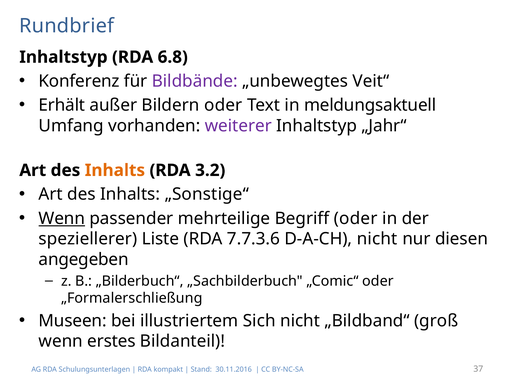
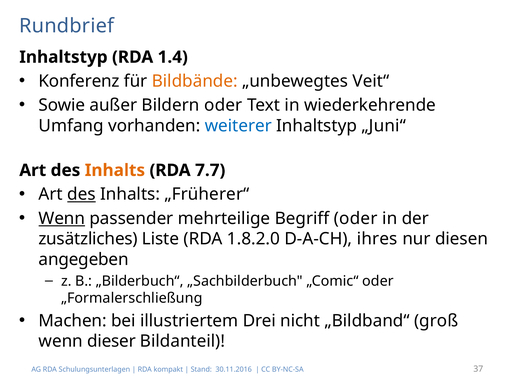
6.8: 6.8 -> 1.4
Bildbände colour: purple -> orange
Erhält: Erhält -> Sowie
meldungsaktuell: meldungsaktuell -> wiederkehrende
weiterer colour: purple -> blue
„Jahr“: „Jahr“ -> „Juni“
3.2: 3.2 -> 7.7
des at (81, 194) underline: none -> present
„Sonstige“: „Sonstige“ -> „Früherer“
speziellerer: speziellerer -> zusätzliches
7.7.3.6: 7.7.3.6 -> 1.8.2.0
D-A-CH nicht: nicht -> ihres
Museen: Museen -> Machen
Sich: Sich -> Drei
erstes: erstes -> dieser
